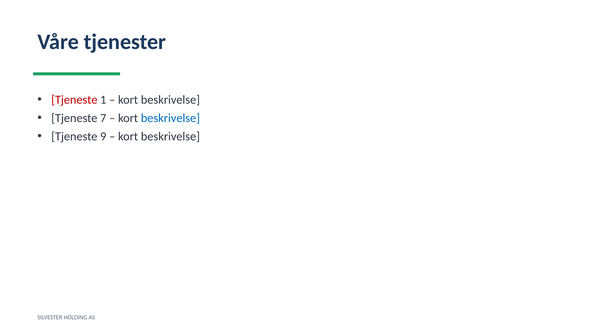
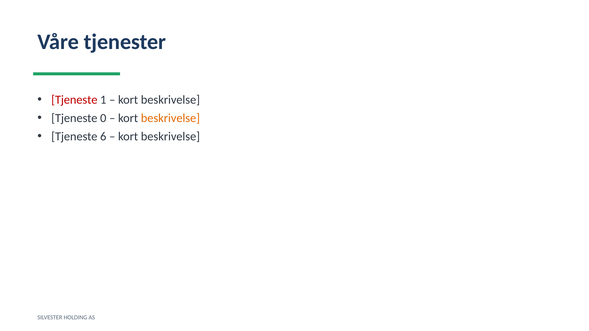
7: 7 -> 0
beskrivelse at (170, 118) colour: blue -> orange
9: 9 -> 6
